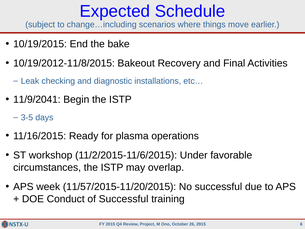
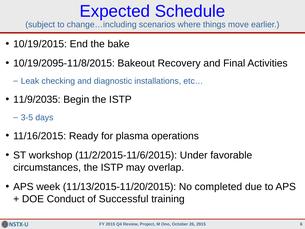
10/19/2012-11/8/2015: 10/19/2012-11/8/2015 -> 10/19/2095-11/8/2015
11/9/2041: 11/9/2041 -> 11/9/2035
11/57/2015-11/20/2015: 11/57/2015-11/20/2015 -> 11/13/2015-11/20/2015
No successful: successful -> completed
